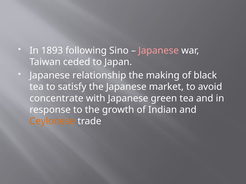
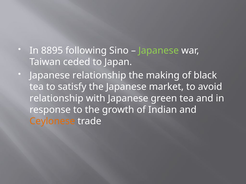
1893: 1893 -> 8895
Japanese at (159, 51) colour: pink -> light green
concentrate at (56, 99): concentrate -> relationship
